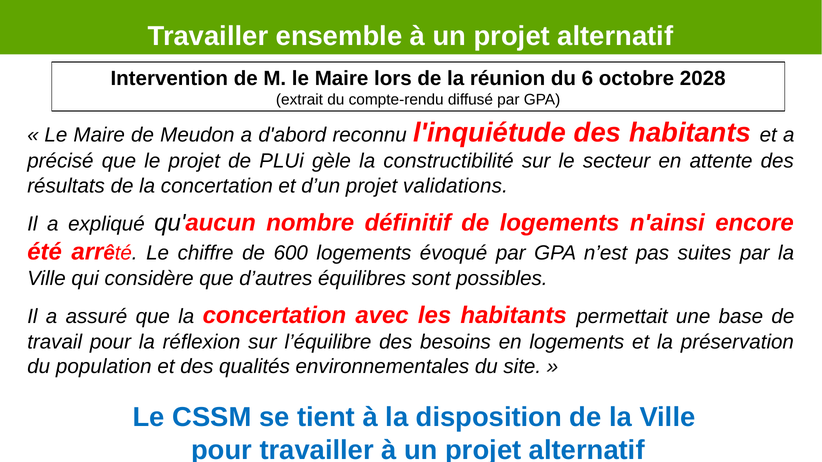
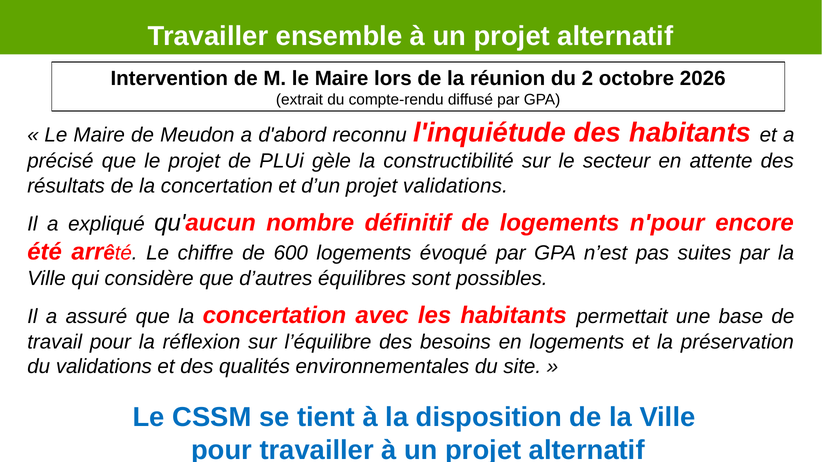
6: 6 -> 2
2028: 2028 -> 2026
n'ainsi: n'ainsi -> n'pour
du population: population -> validations
